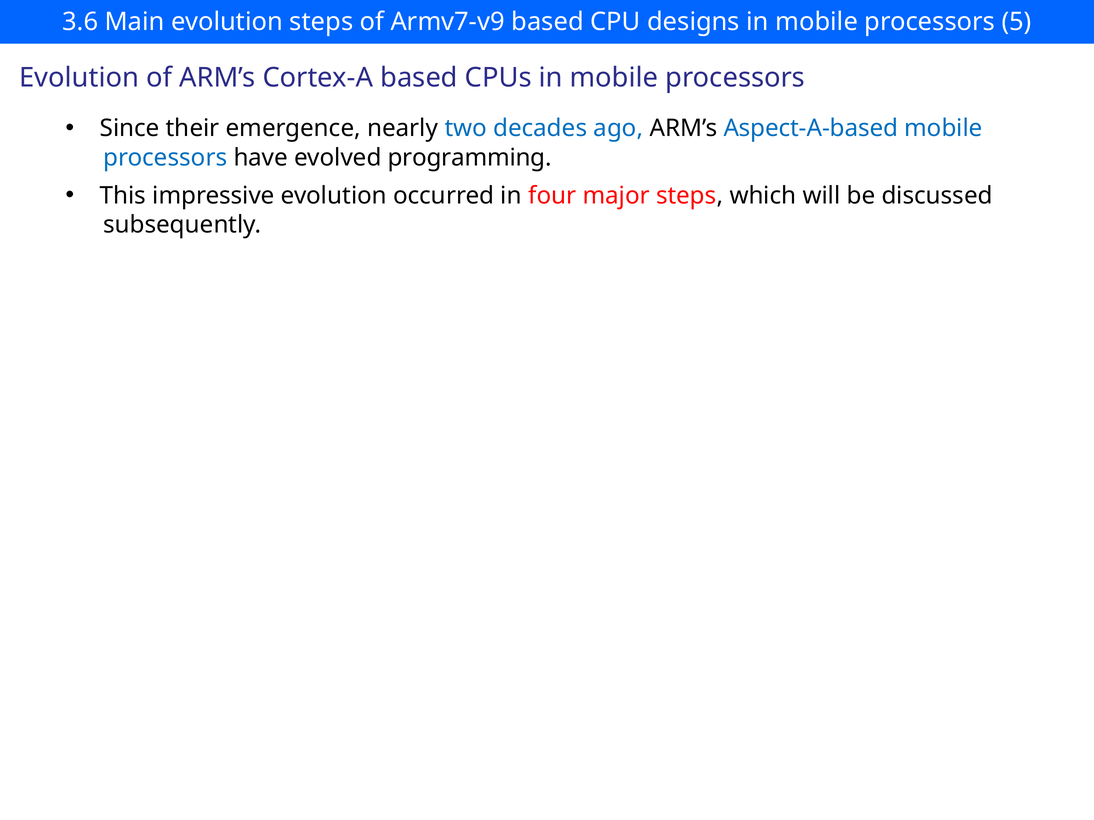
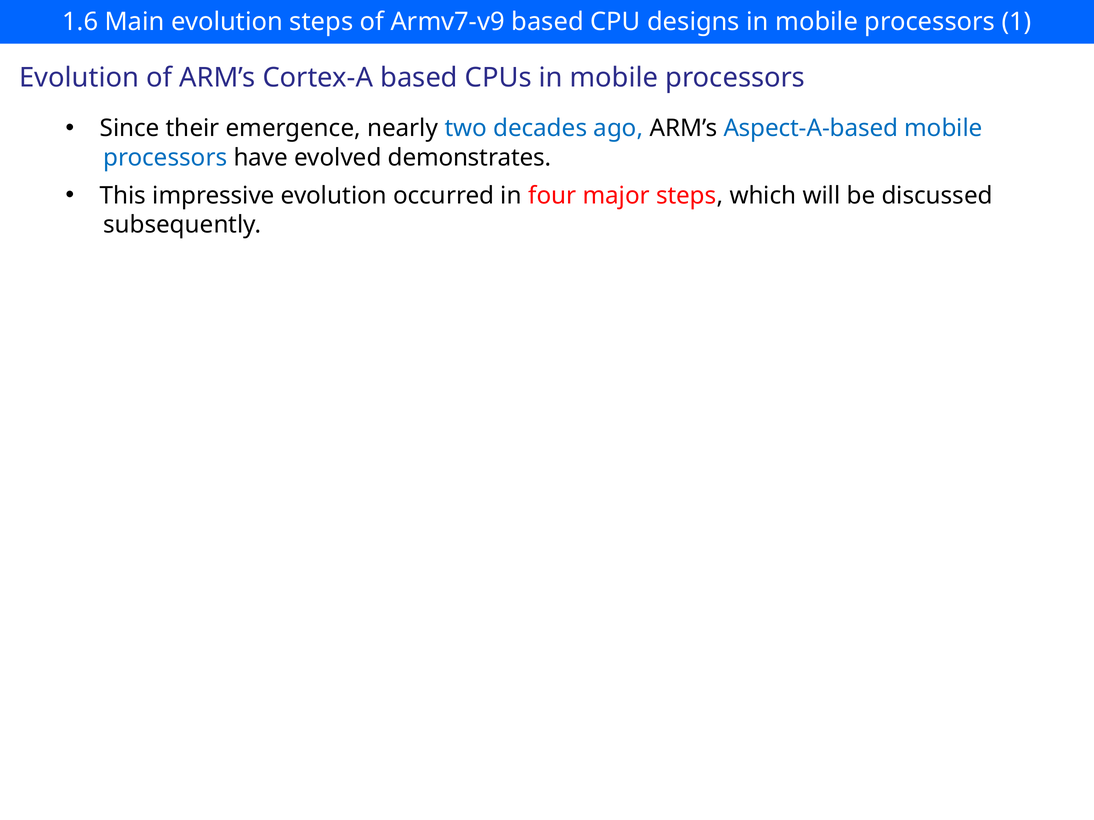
3.6: 3.6 -> 1.6
5: 5 -> 1
programming: programming -> demonstrates
